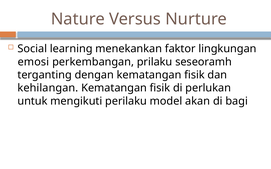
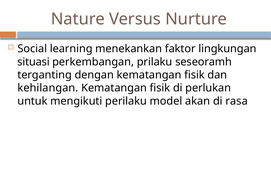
emosi: emosi -> situasi
bagi: bagi -> rasa
